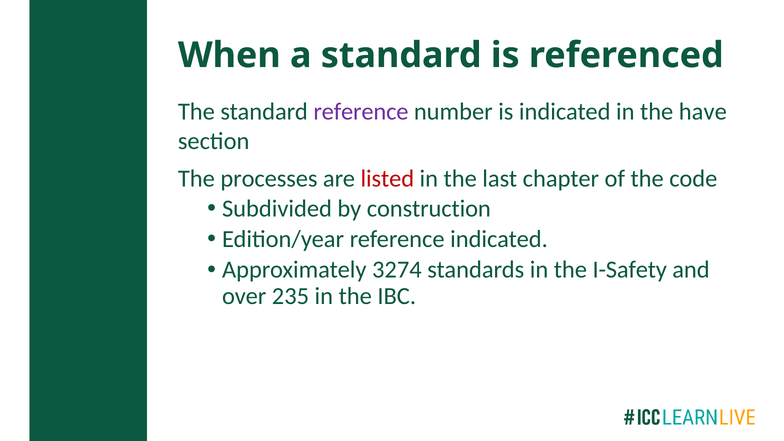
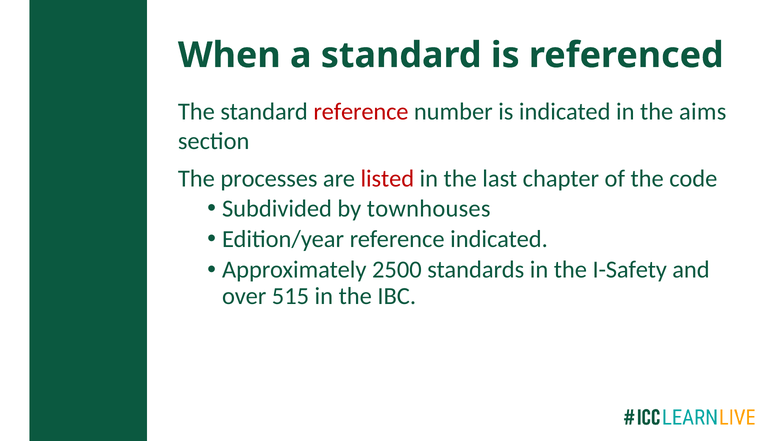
reference at (361, 112) colour: purple -> red
have: have -> aims
construction: construction -> townhouses
3274: 3274 -> 2500
235: 235 -> 515
